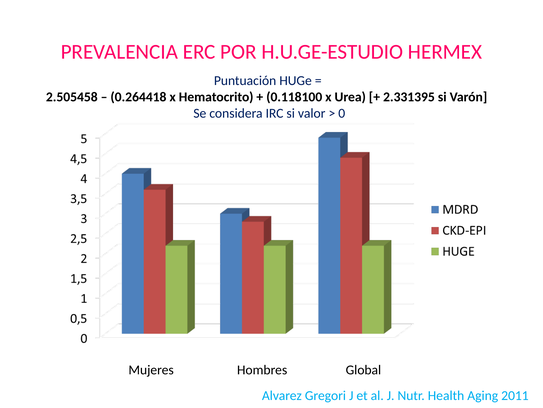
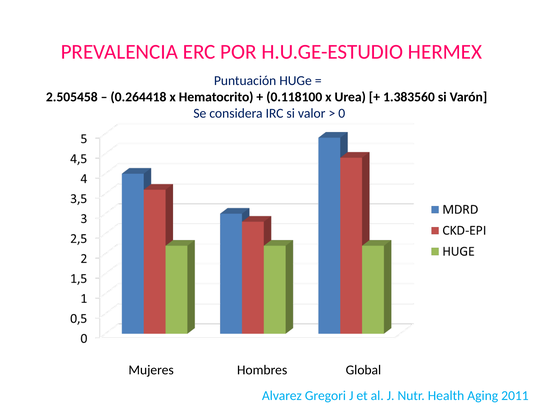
2.331395: 2.331395 -> 1.383560
